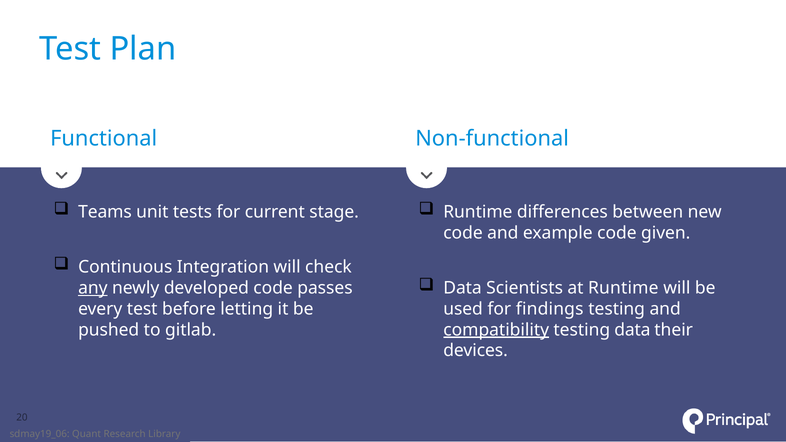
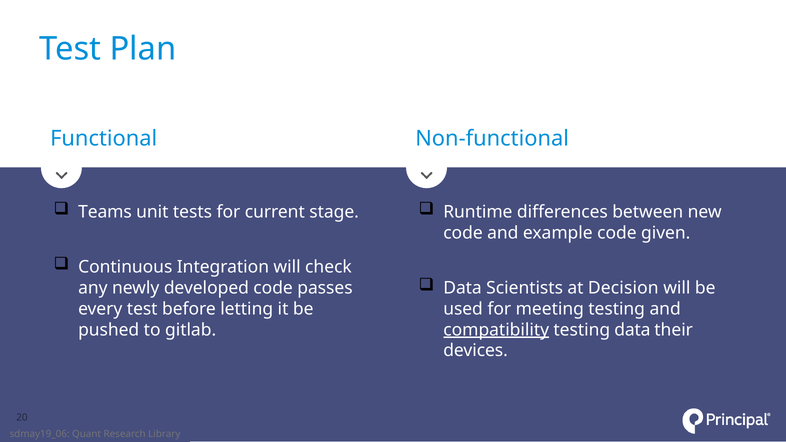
at Runtime: Runtime -> Decision
any underline: present -> none
findings: findings -> meeting
